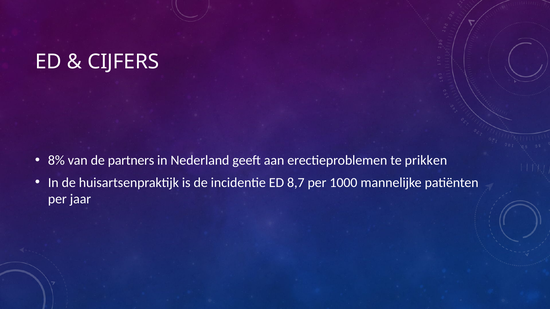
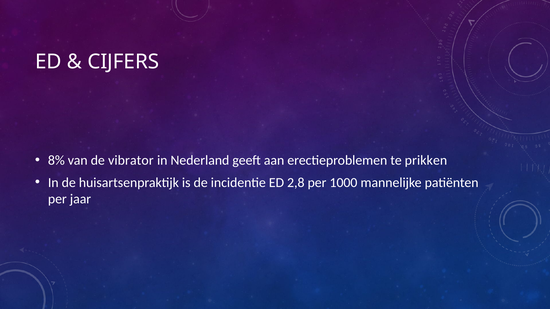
partners: partners -> vibrator
8,7: 8,7 -> 2,8
